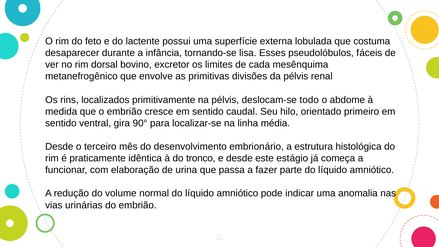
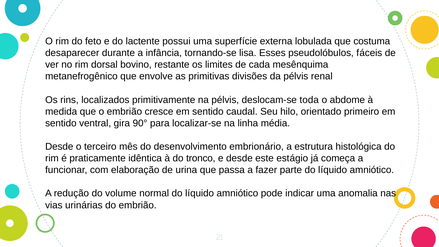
excretor: excretor -> restante
todo: todo -> toda
